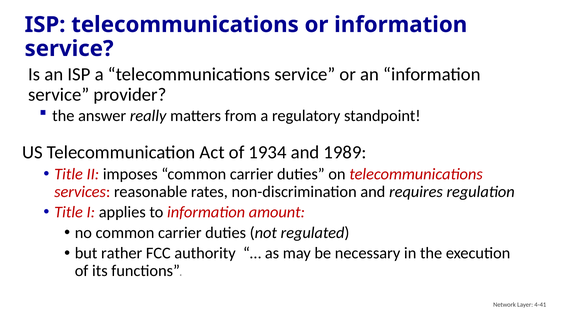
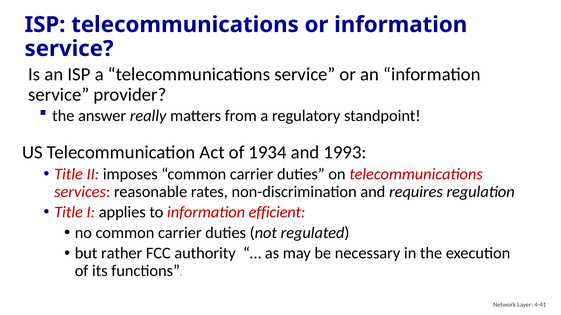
1989: 1989 -> 1993
amount: amount -> efficient
